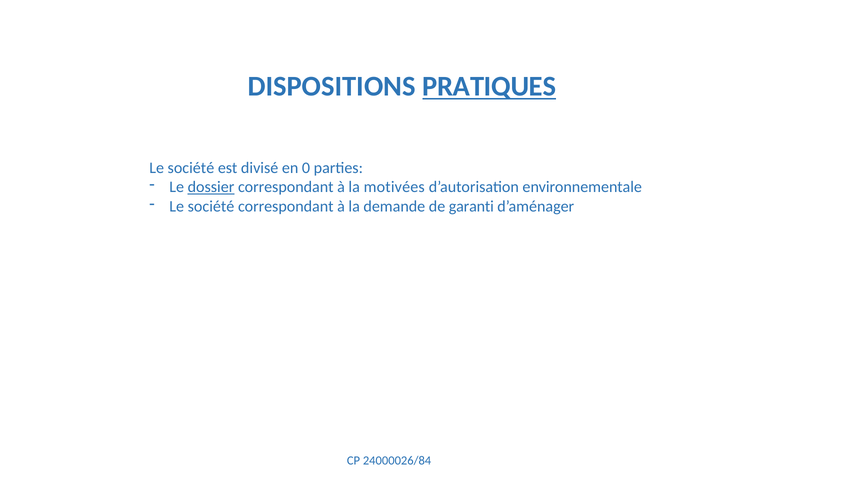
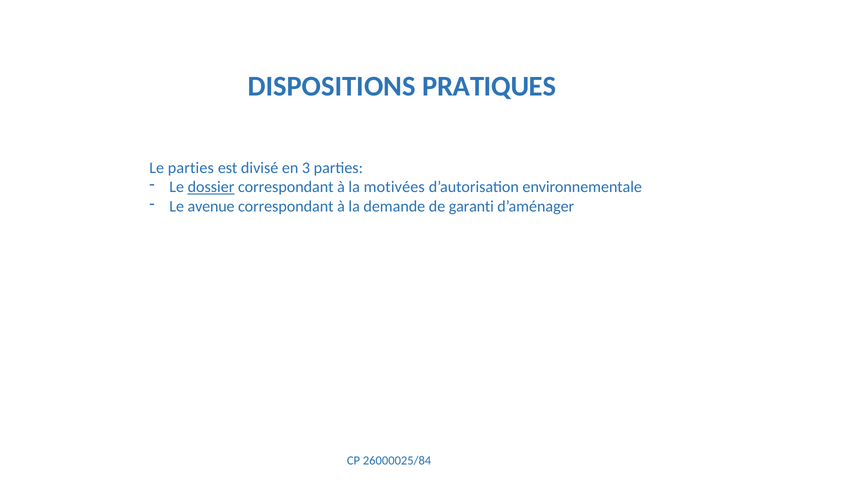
PRATIQUES underline: present -> none
société at (191, 168): société -> parties
0: 0 -> 3
société at (211, 206): société -> avenue
24000026/84: 24000026/84 -> 26000025/84
